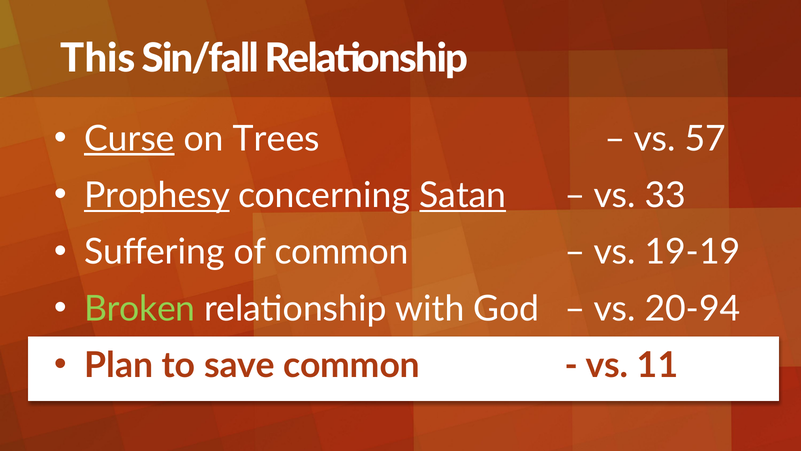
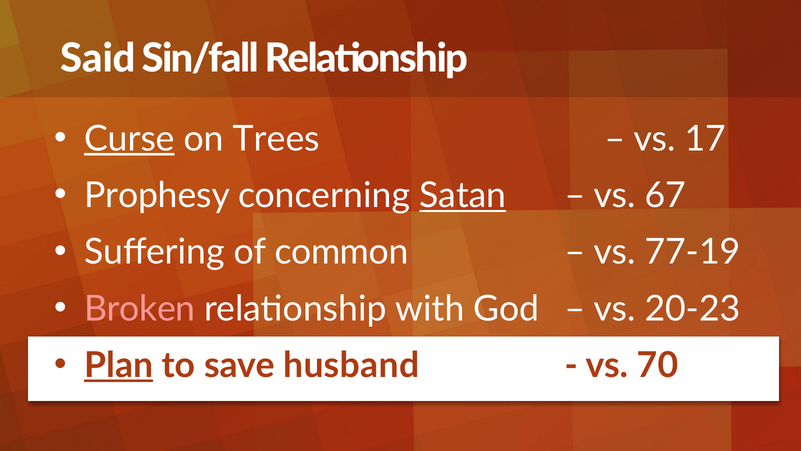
This: This -> Said
57: 57 -> 17
Prophesy underline: present -> none
33: 33 -> 67
19-19: 19-19 -> 77-19
Broken colour: light green -> pink
20-94: 20-94 -> 20-23
Plan underline: none -> present
save common: common -> husband
11: 11 -> 70
